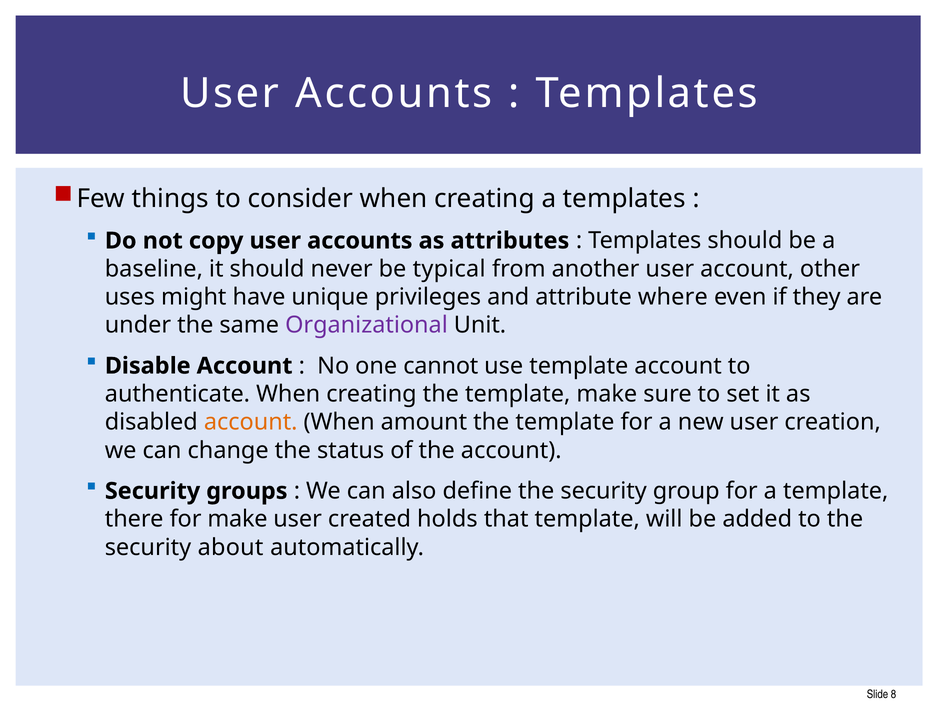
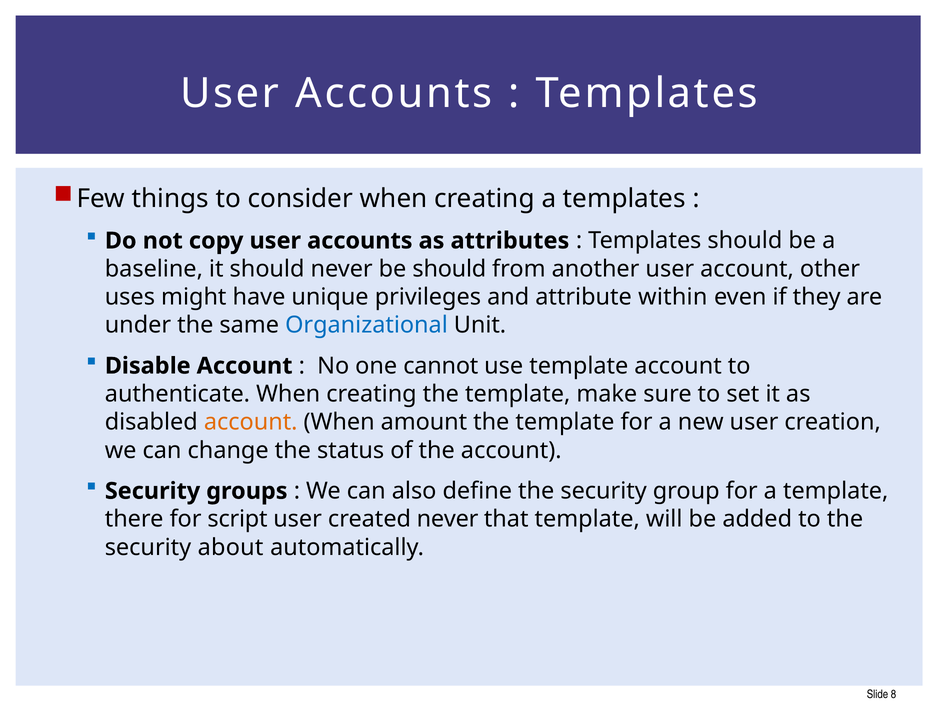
be typical: typical -> should
where: where -> within
Organizational colour: purple -> blue
for make: make -> script
created holds: holds -> never
